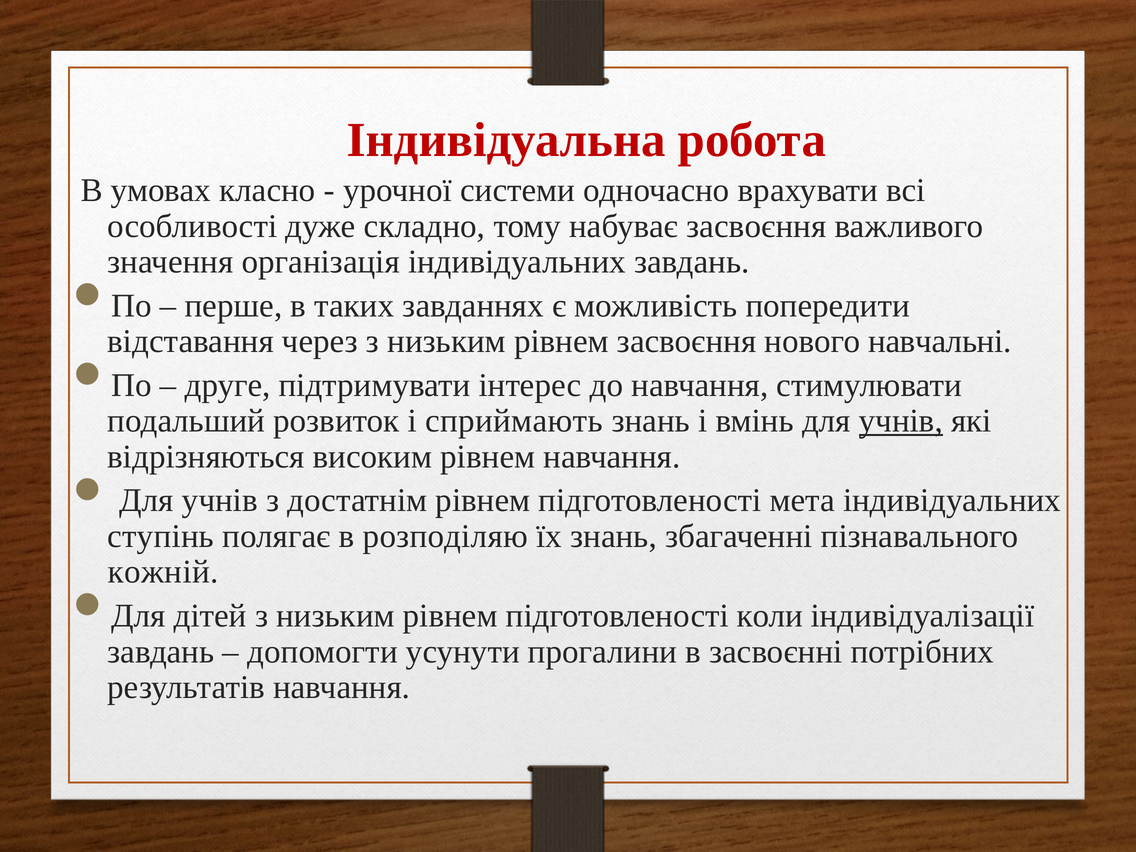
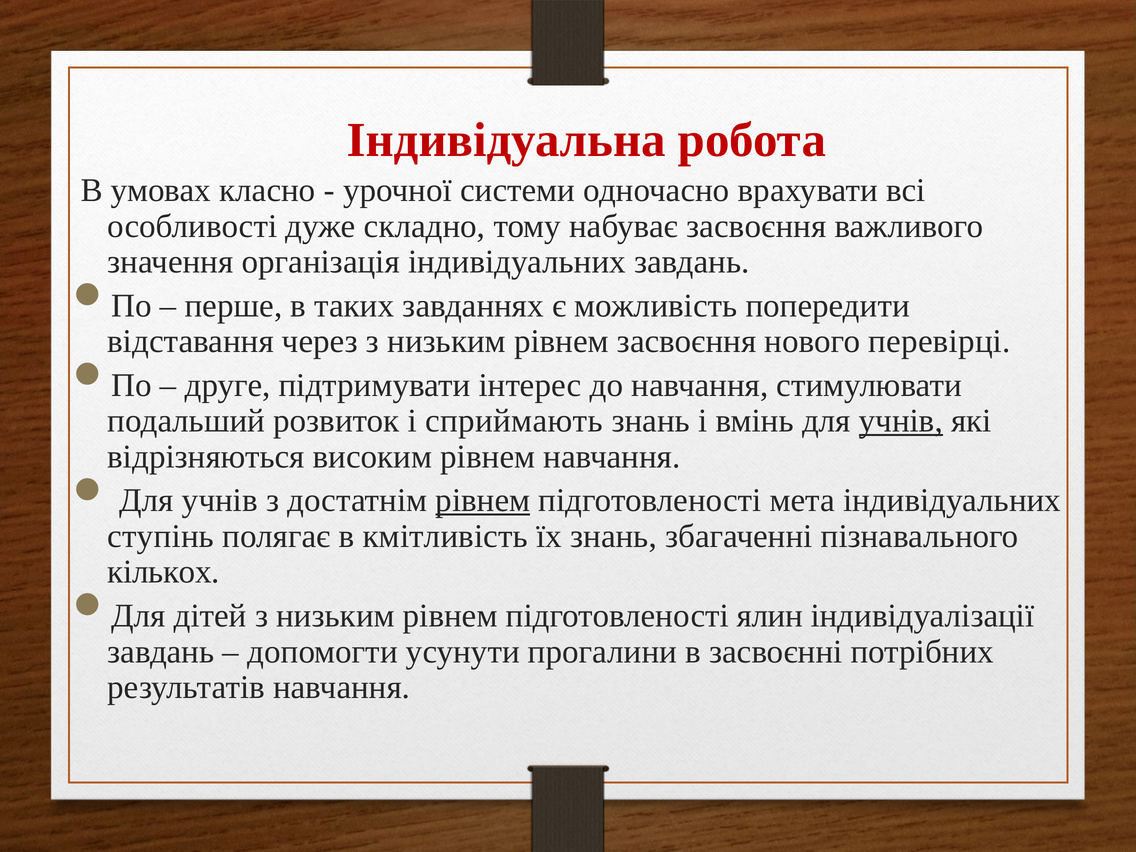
навчальні: навчальні -> перевірці
рівнем at (483, 500) underline: none -> present
розподіляю: розподіляю -> кмітливість
кожній: кожній -> кількох
коли: коли -> ялин
